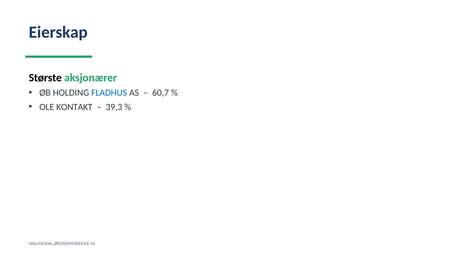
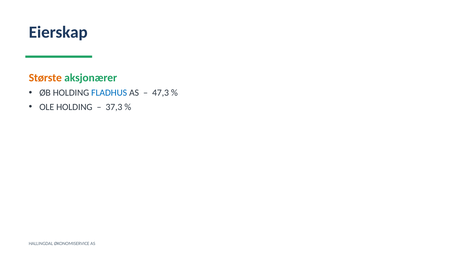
Største colour: black -> orange
60,7: 60,7 -> 47,3
OLE KONTAKT: KONTAKT -> HOLDING
39,3: 39,3 -> 37,3
